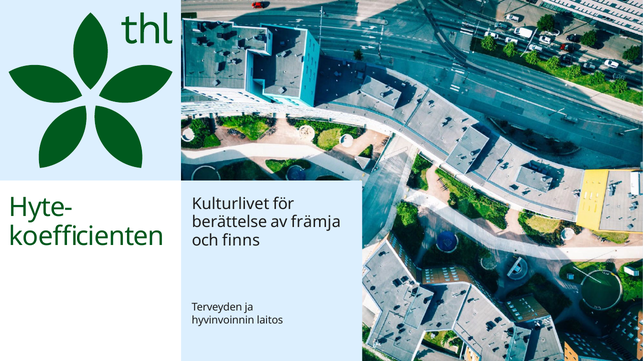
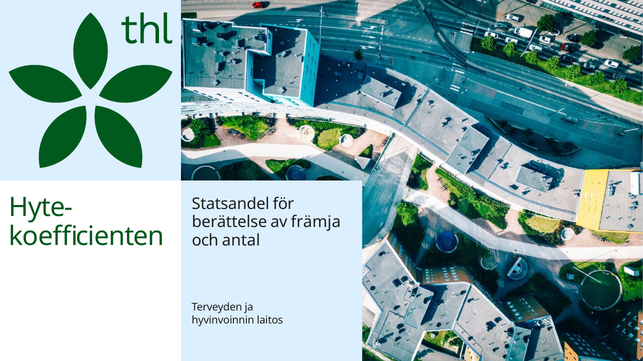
Kulturlivet: Kulturlivet -> Statsandel
finns: finns -> antal
